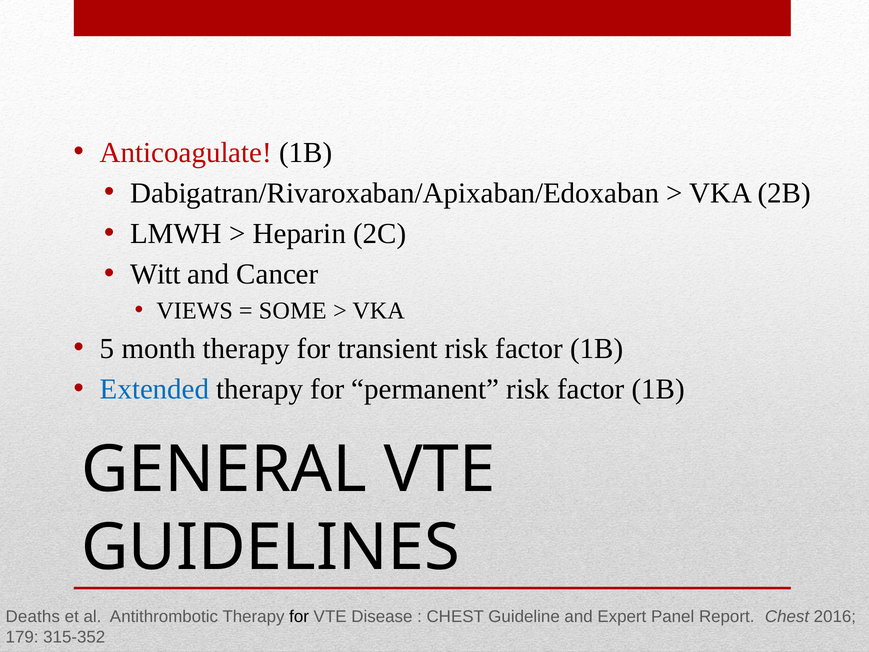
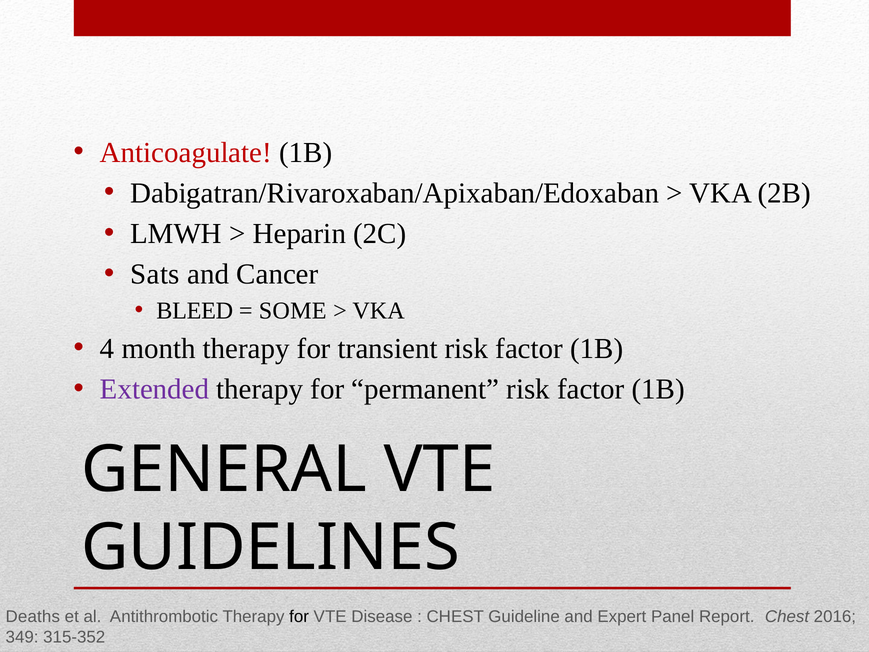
Witt: Witt -> Sats
VIEWS: VIEWS -> BLEED
5: 5 -> 4
Extended colour: blue -> purple
179: 179 -> 349
